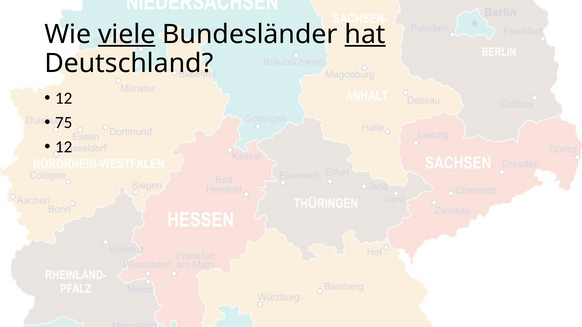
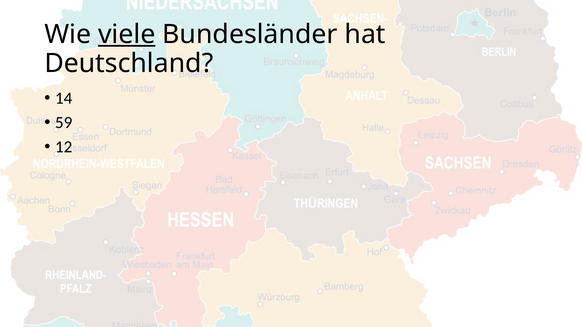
hat underline: present -> none
12 at (64, 98): 12 -> 14
75: 75 -> 59
